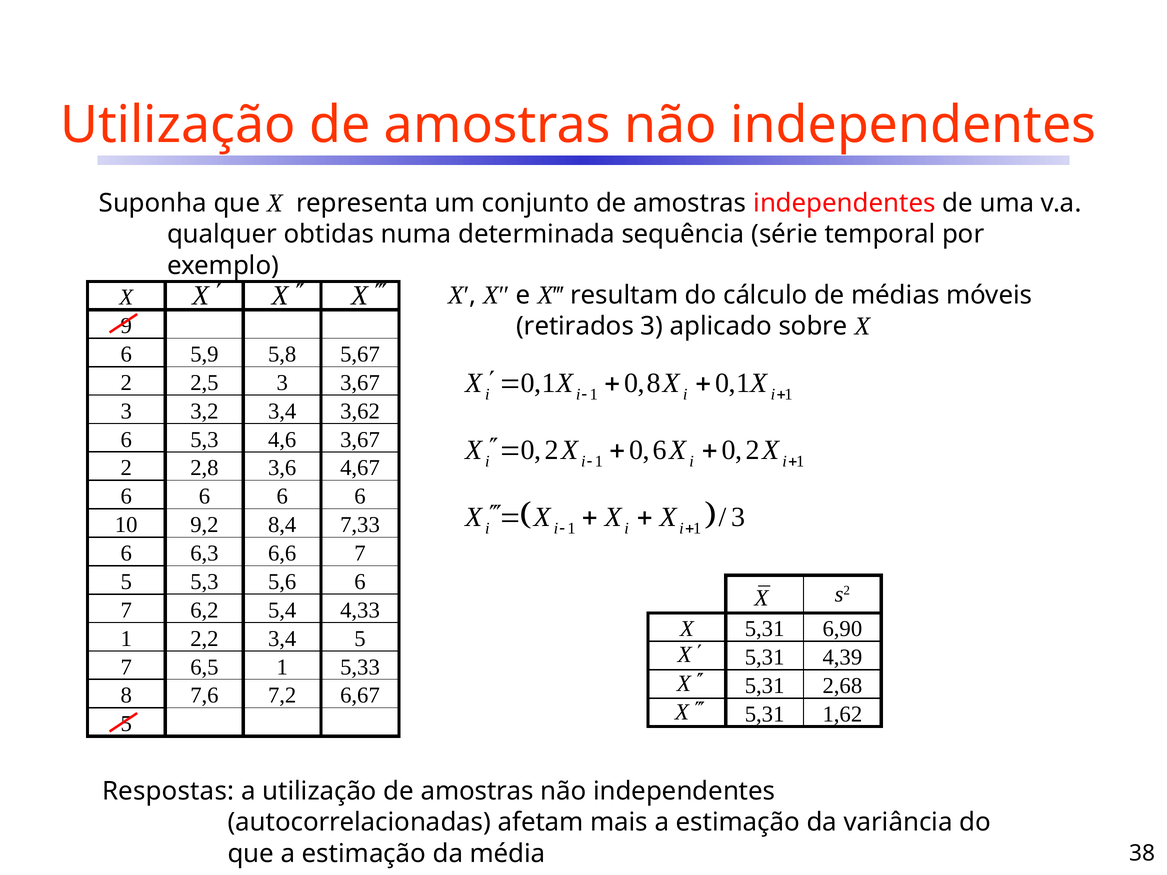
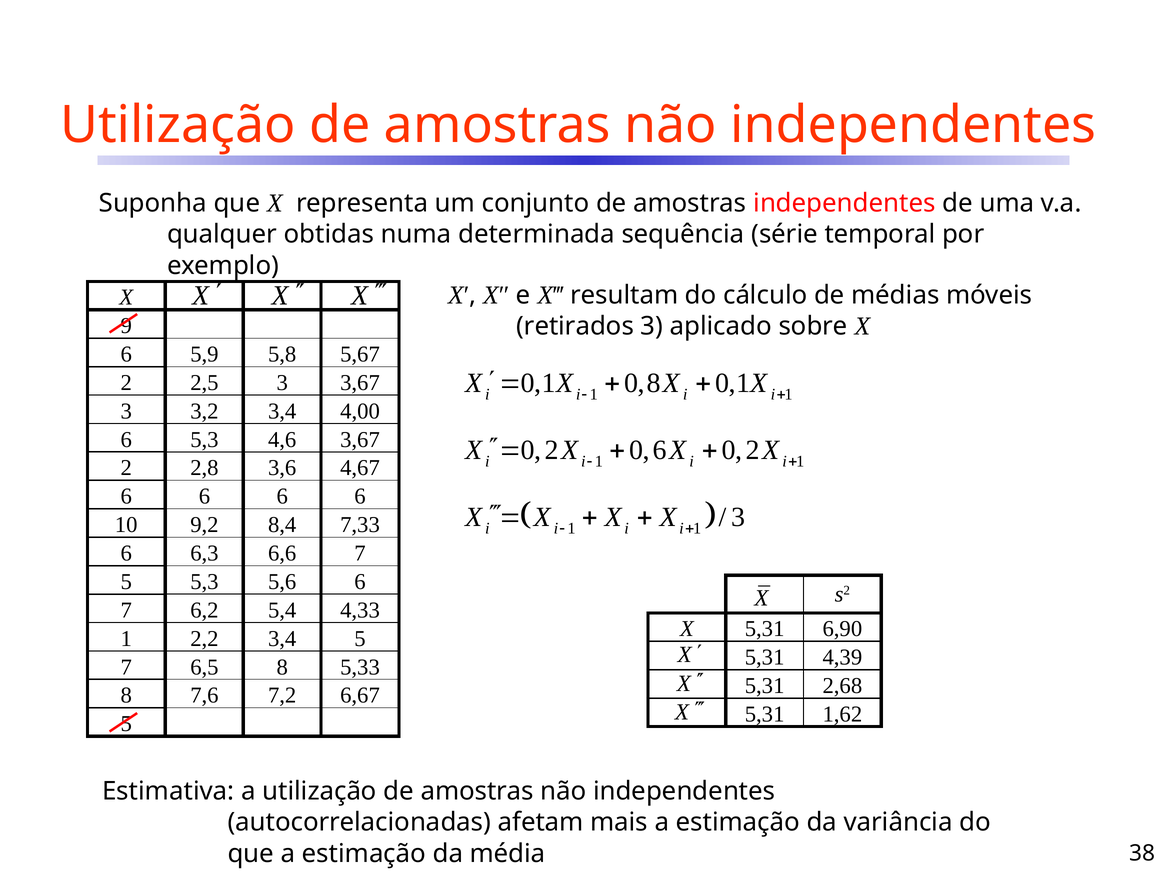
3,62: 3,62 -> 4,00
6,5 1: 1 -> 8
Respostas: Respostas -> Estimativa
